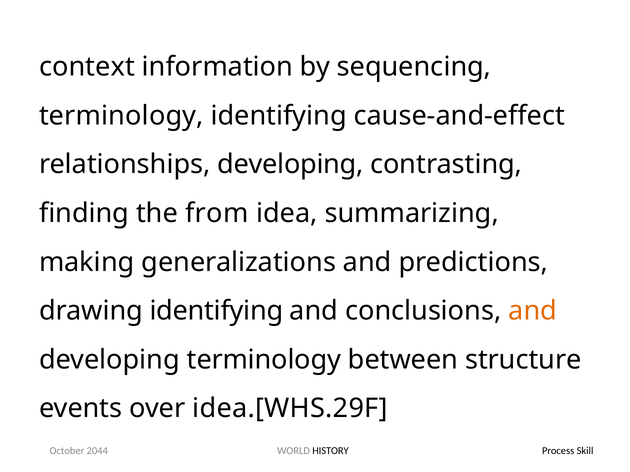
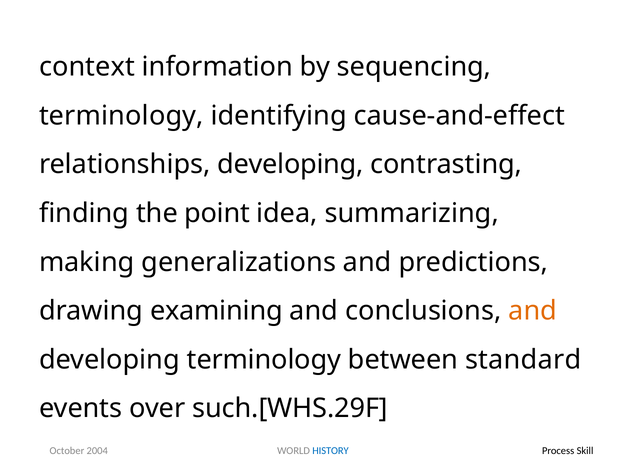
from: from -> point
drawing identifying: identifying -> examining
structure: structure -> standard
idea.[WHS.29F: idea.[WHS.29F -> such.[WHS.29F
HISTORY colour: black -> blue
2044: 2044 -> 2004
